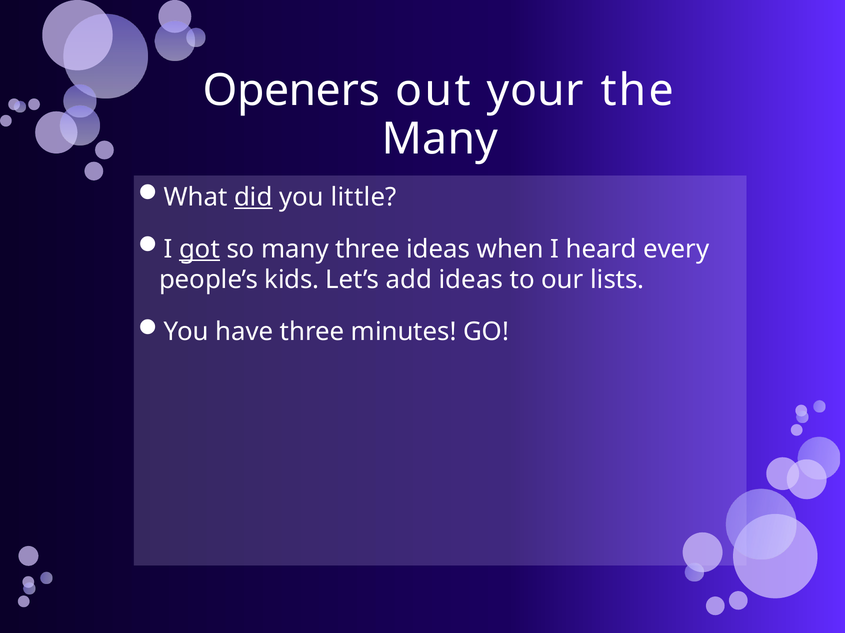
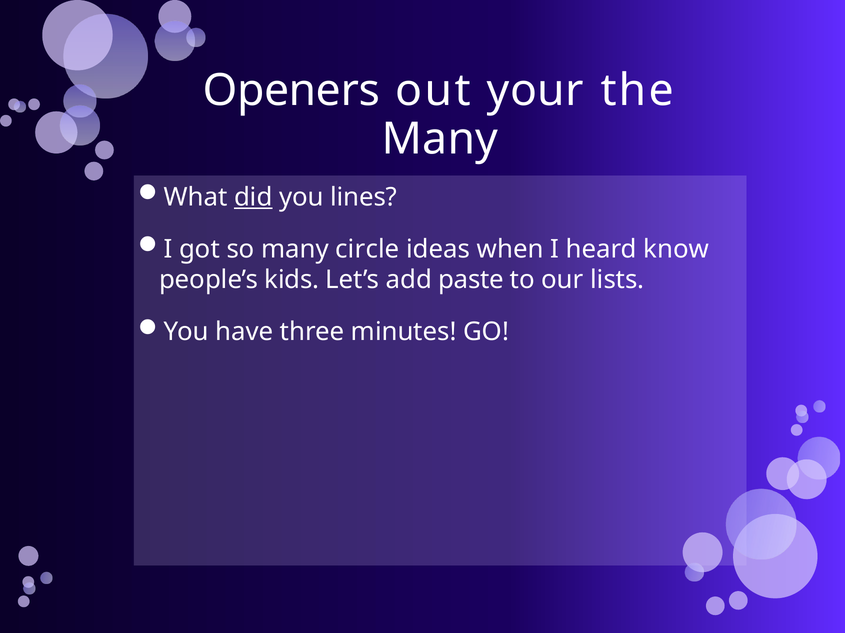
little: little -> lines
got underline: present -> none
many three: three -> circle
every: every -> know
add ideas: ideas -> paste
